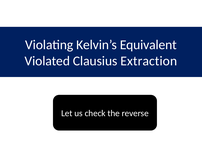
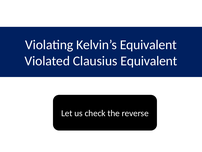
Clausius Extraction: Extraction -> Equivalent
